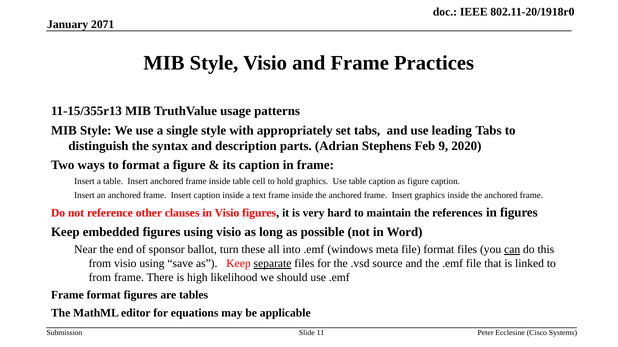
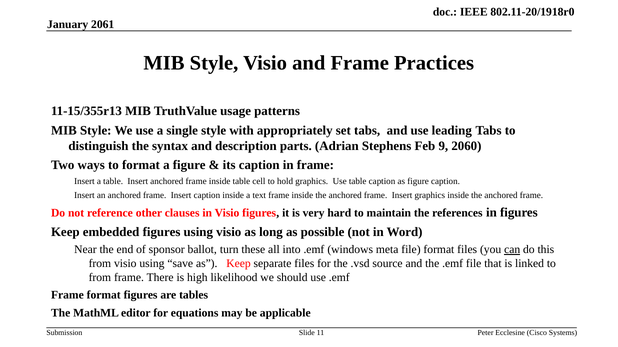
2071: 2071 -> 2061
2020: 2020 -> 2060
separate underline: present -> none
